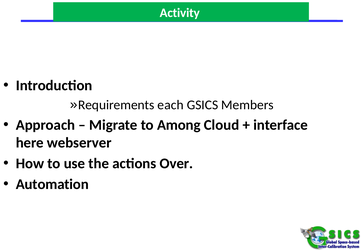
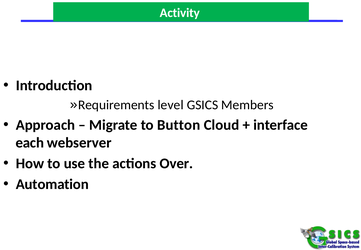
each: each -> level
Among: Among -> Button
here: here -> each
